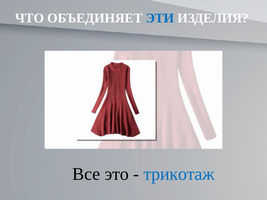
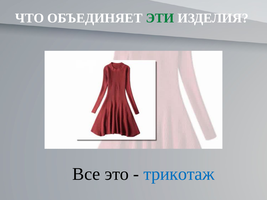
ЭТИ colour: blue -> green
